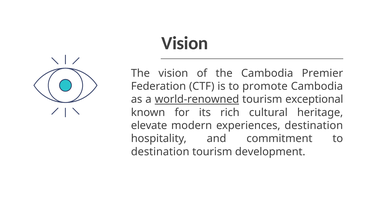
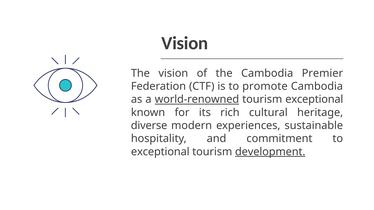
elevate: elevate -> diverse
experiences destination: destination -> sustainable
destination at (160, 152): destination -> exceptional
development underline: none -> present
